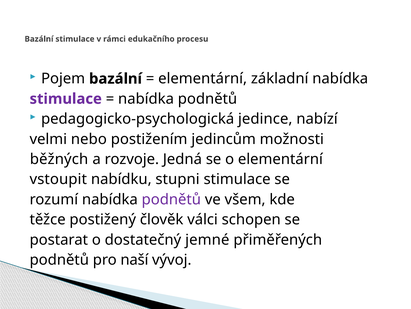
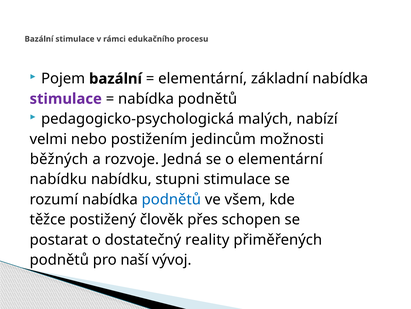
jedince: jedince -> malých
vstoupit at (58, 179): vstoupit -> nabídku
podnětů at (171, 199) colour: purple -> blue
válci: válci -> přes
jemné: jemné -> reality
